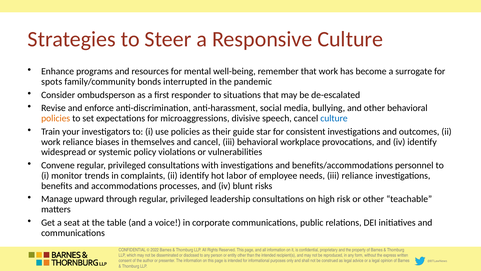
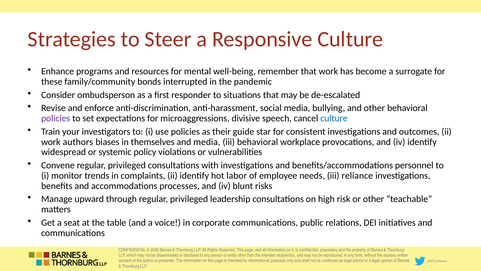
spots: spots -> these
policies at (56, 118) colour: orange -> purple
work reliance: reliance -> authors
and cancel: cancel -> media
